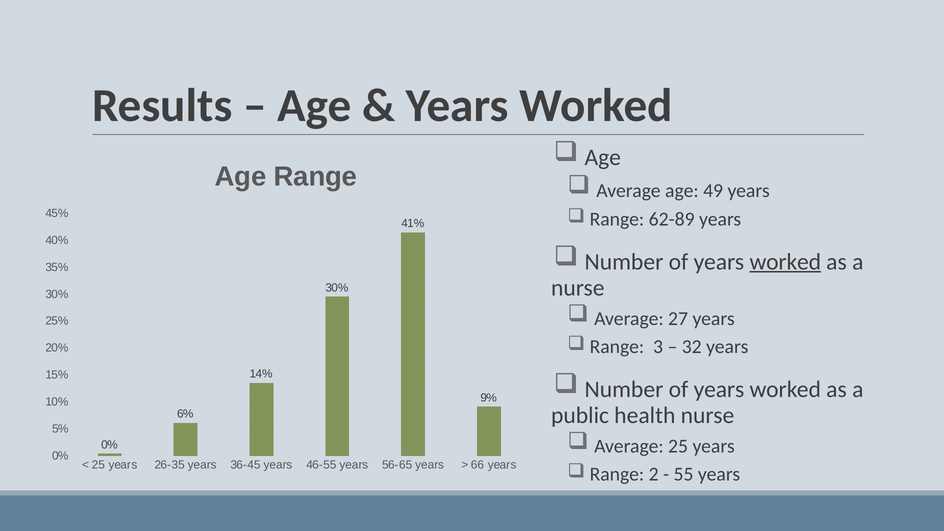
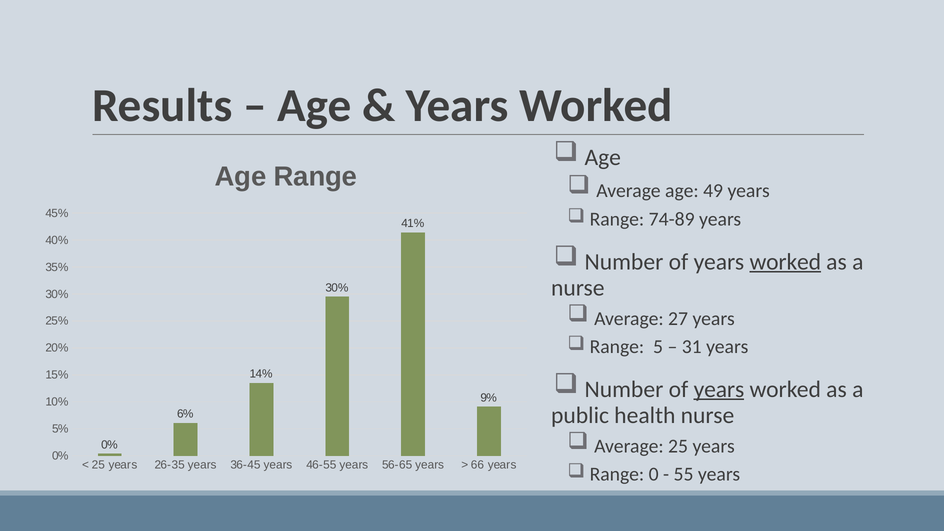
62-89: 62-89 -> 74-89
3: 3 -> 5
32: 32 -> 31
years at (719, 389) underline: none -> present
2: 2 -> 0
